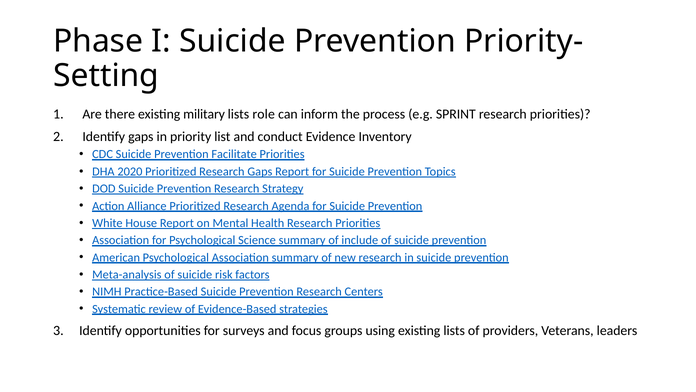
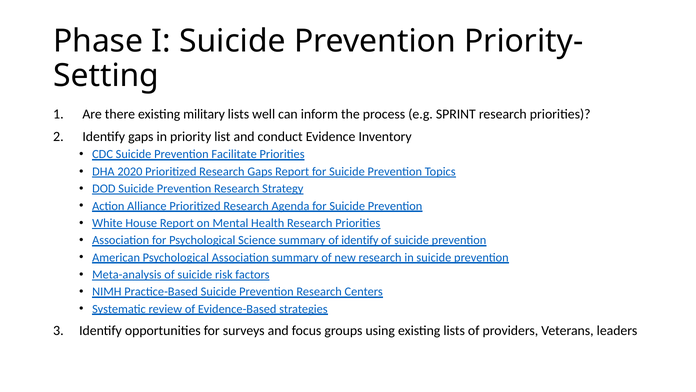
role: role -> well
of include: include -> identify
